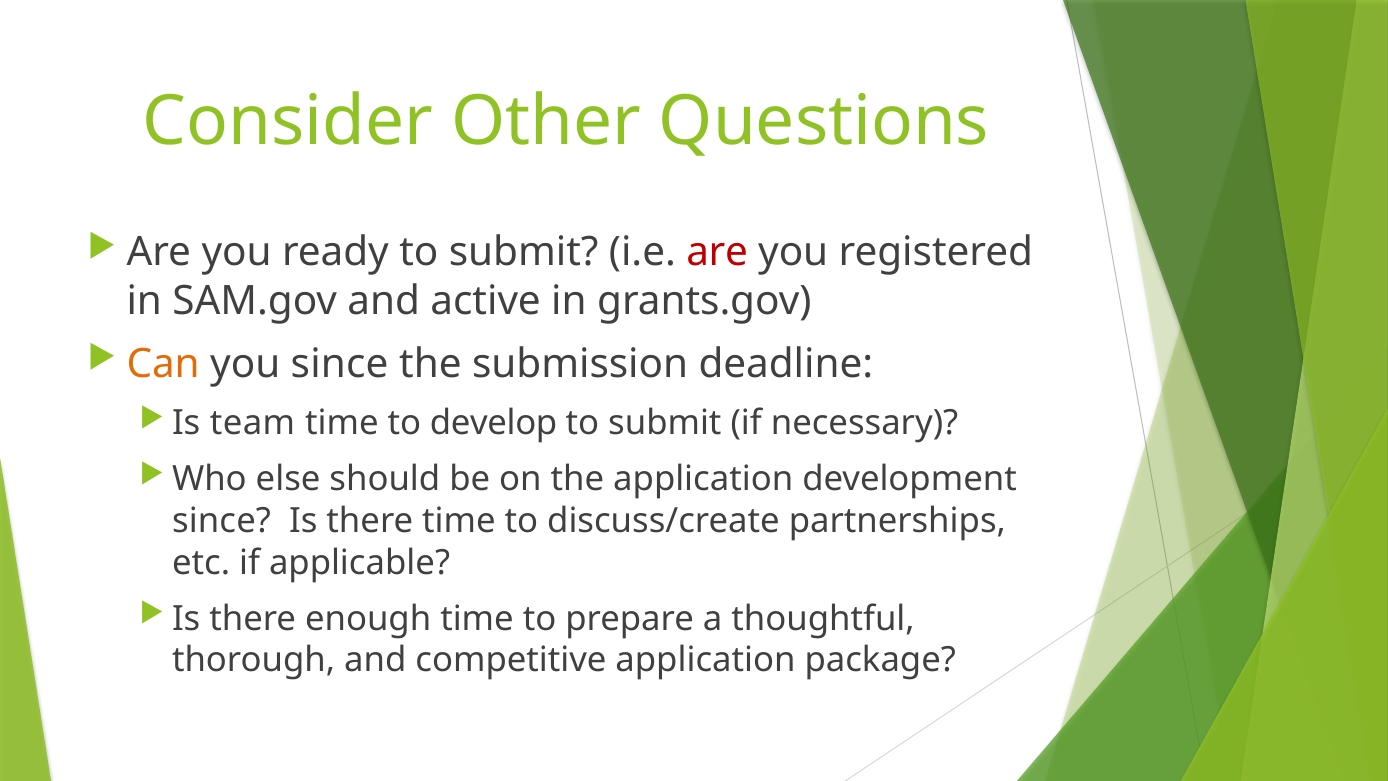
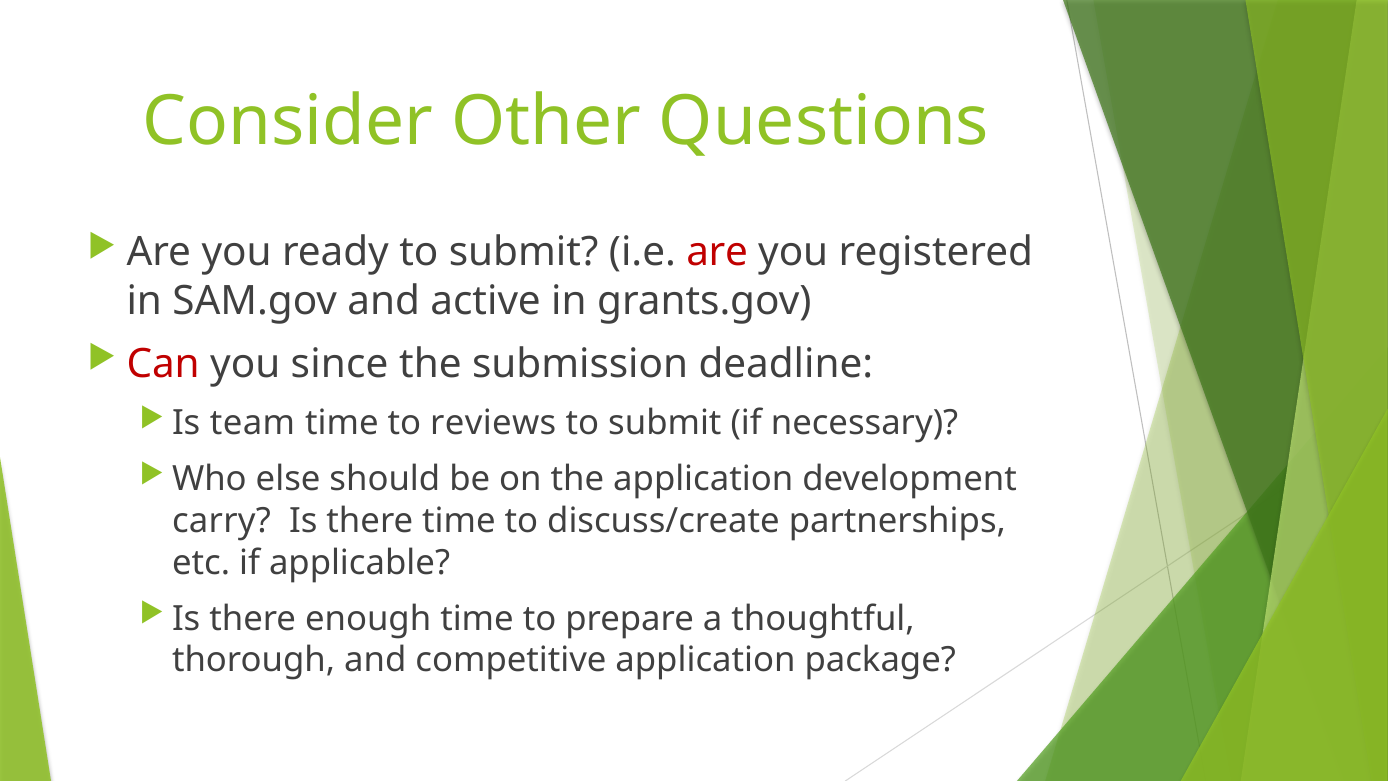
Can colour: orange -> red
develop: develop -> reviews
since at (222, 521): since -> carry
